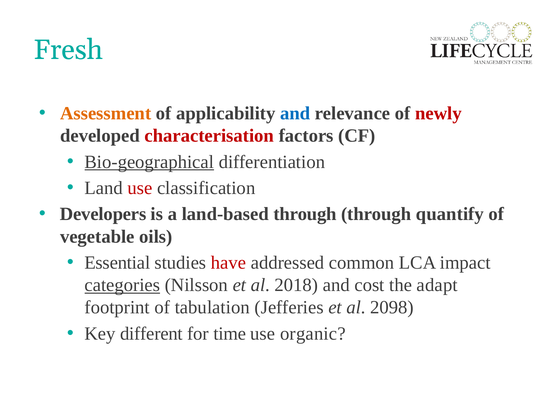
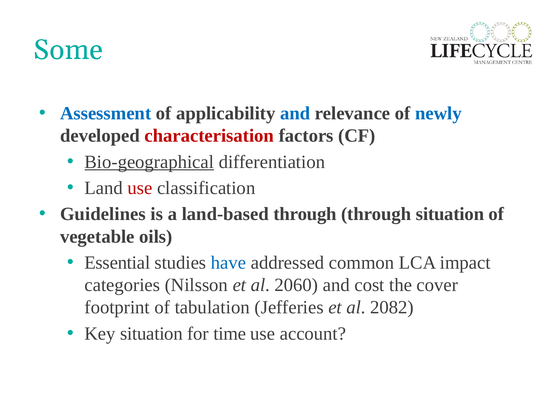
Fresh: Fresh -> Some
Assessment colour: orange -> blue
newly colour: red -> blue
Developers: Developers -> Guidelines
through quantify: quantify -> situation
have colour: red -> blue
categories underline: present -> none
2018: 2018 -> 2060
adapt: adapt -> cover
2098: 2098 -> 2082
Key different: different -> situation
organic: organic -> account
